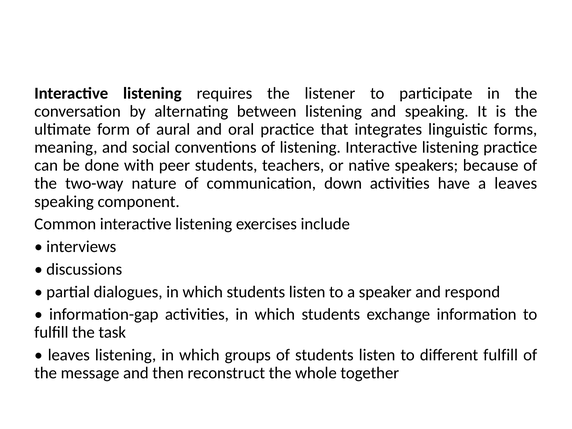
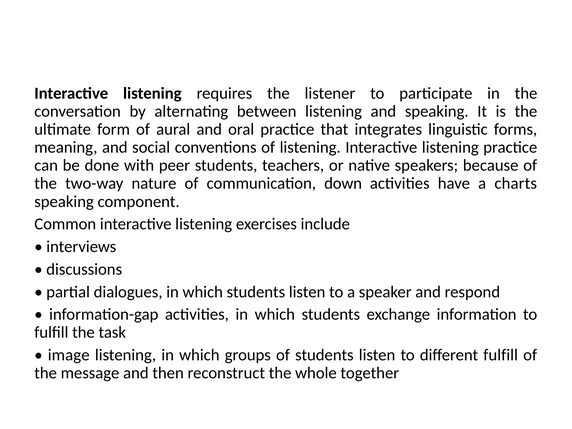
a leaves: leaves -> charts
leaves at (69, 355): leaves -> image
